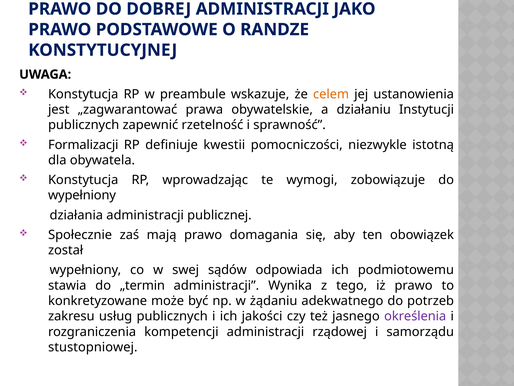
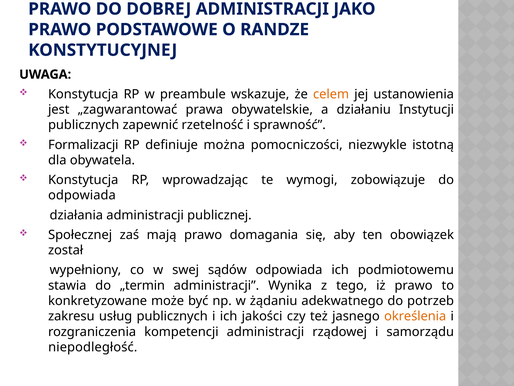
kwestii: kwestii -> można
wypełniony at (82, 195): wypełniony -> odpowiada
Społecznie: Społecznie -> Społecznej
określenia colour: purple -> orange
stustopniowej: stustopniowej -> niepodległość
